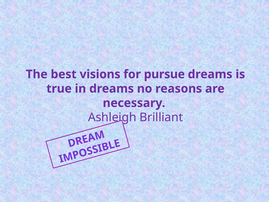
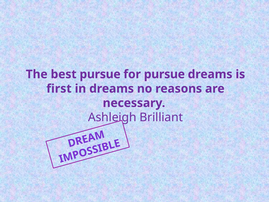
best visions: visions -> pursue
true: true -> first
